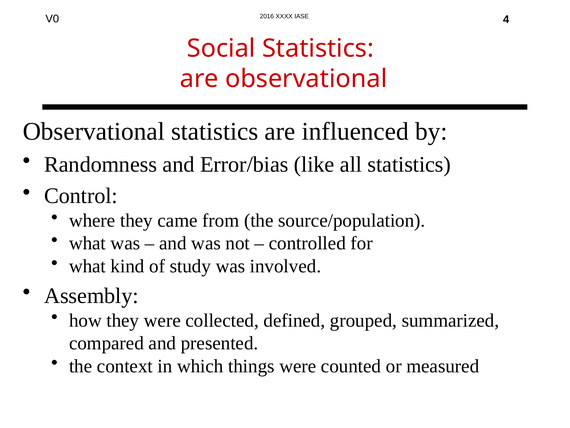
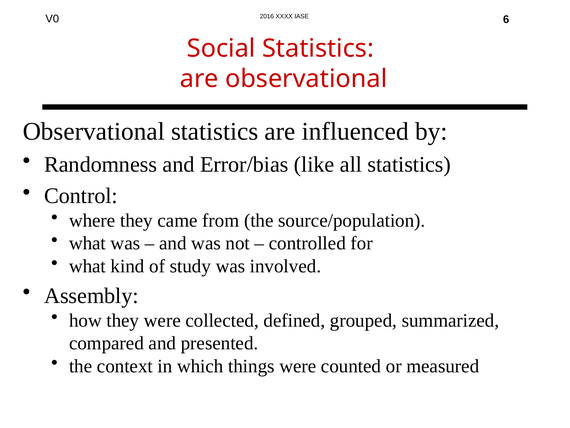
4: 4 -> 6
